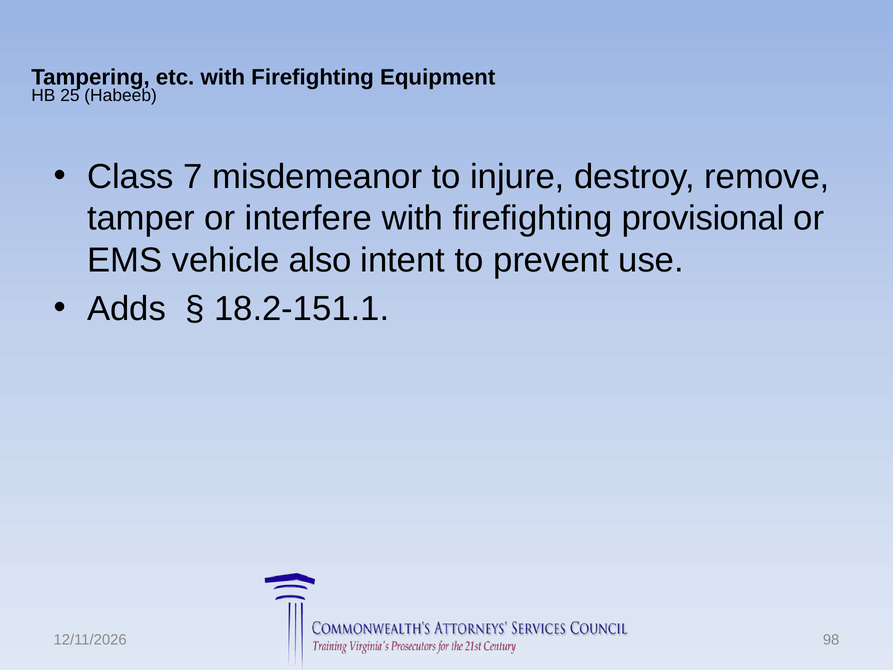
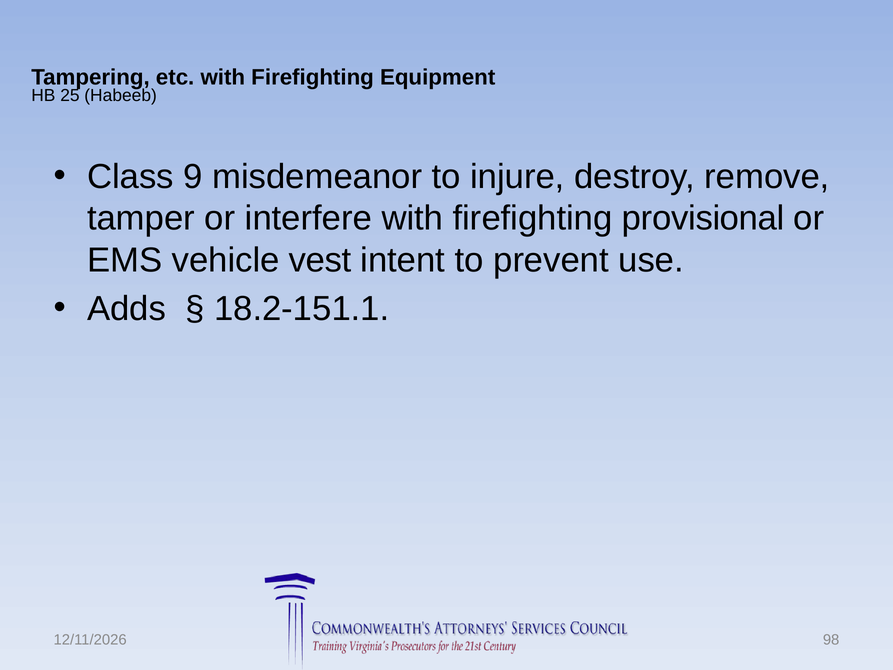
7: 7 -> 9
also: also -> vest
